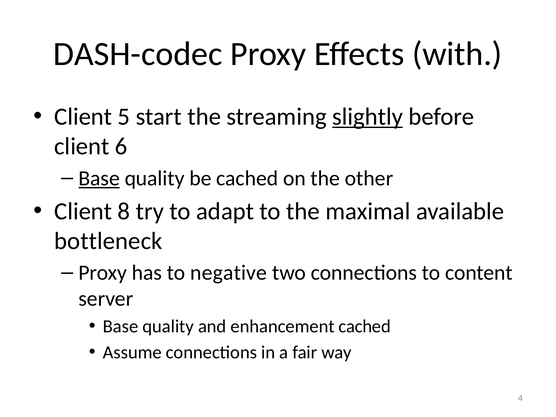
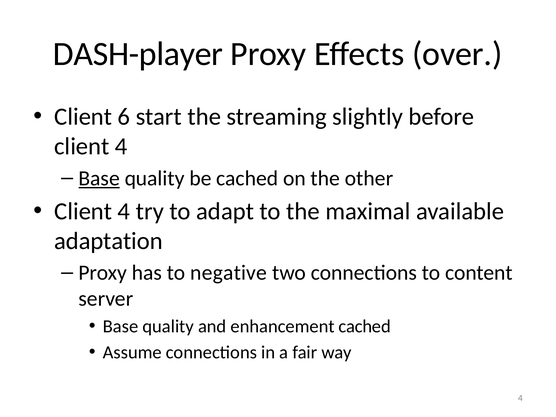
DASH-codec: DASH-codec -> DASH-player
with: with -> over
5: 5 -> 6
slightly underline: present -> none
6 at (121, 146): 6 -> 4
8 at (124, 211): 8 -> 4
bottleneck: bottleneck -> adaptation
